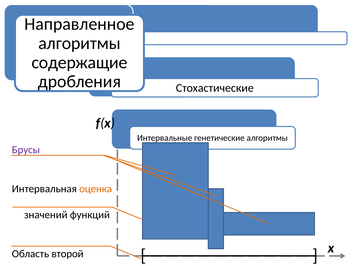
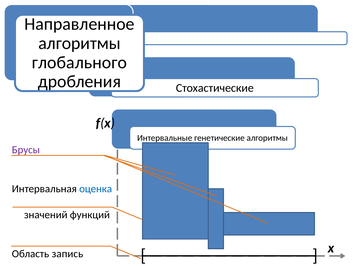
содержащие: содержащие -> глобального
оценка colour: orange -> blue
второй: второй -> запись
